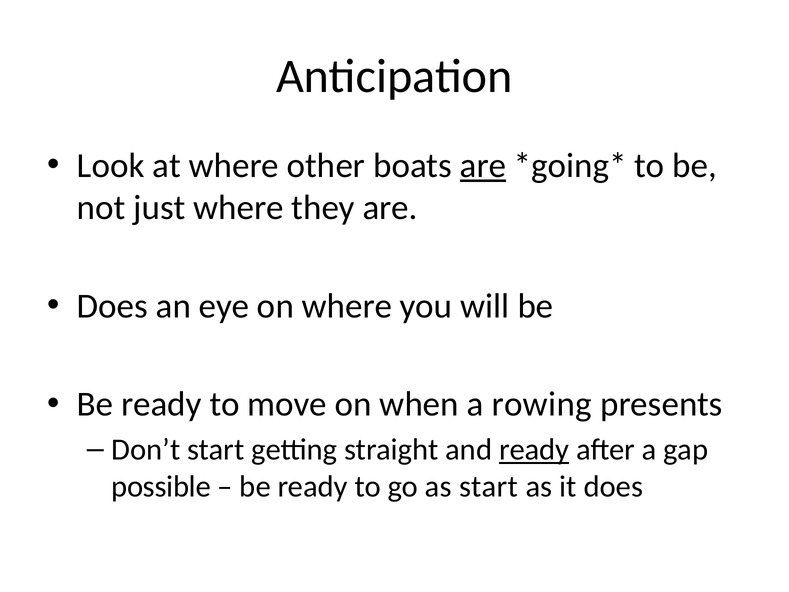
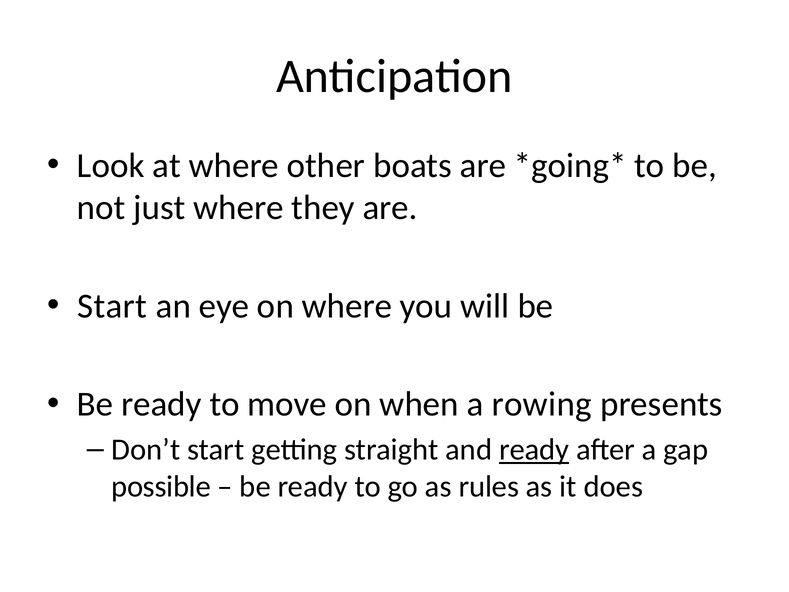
are at (483, 166) underline: present -> none
Does at (112, 306): Does -> Start
as start: start -> rules
